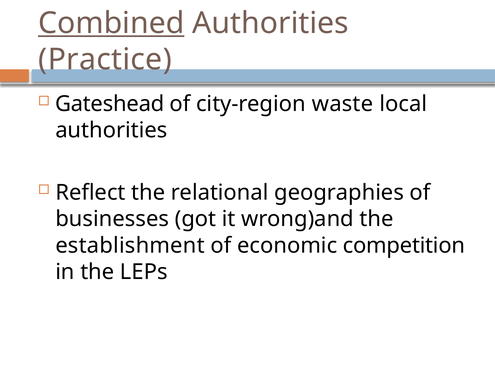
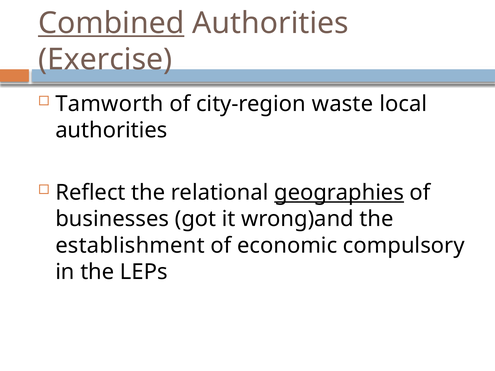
Practice: Practice -> Exercise
Gateshead: Gateshead -> Tamworth
geographies underline: none -> present
competition: competition -> compulsory
